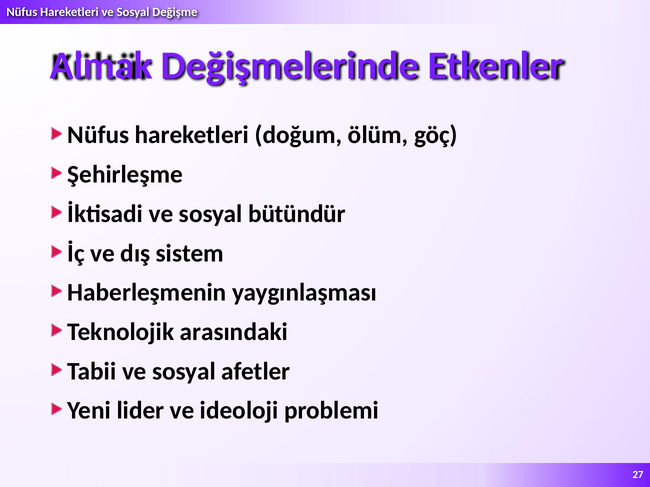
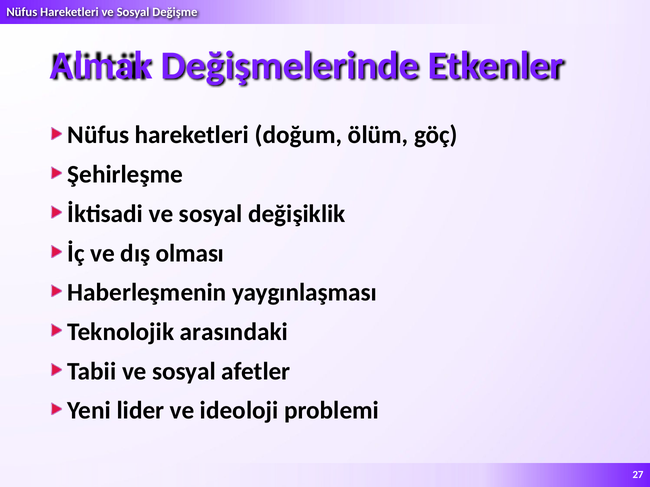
bütündür: bütündür -> değişiklik
sistem: sistem -> olması
